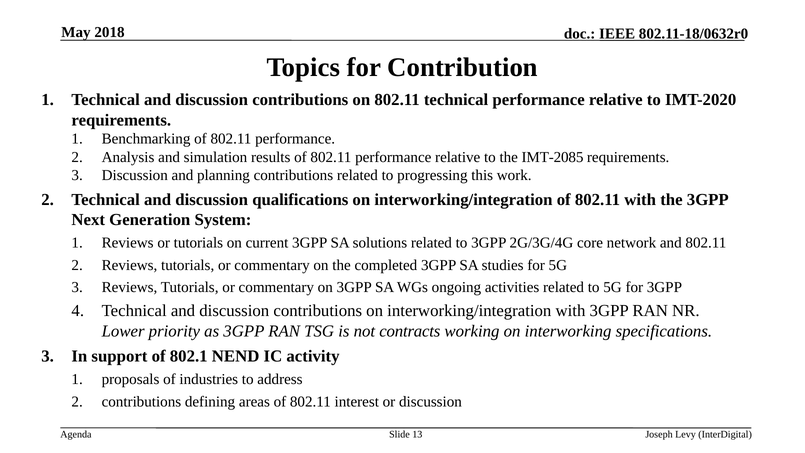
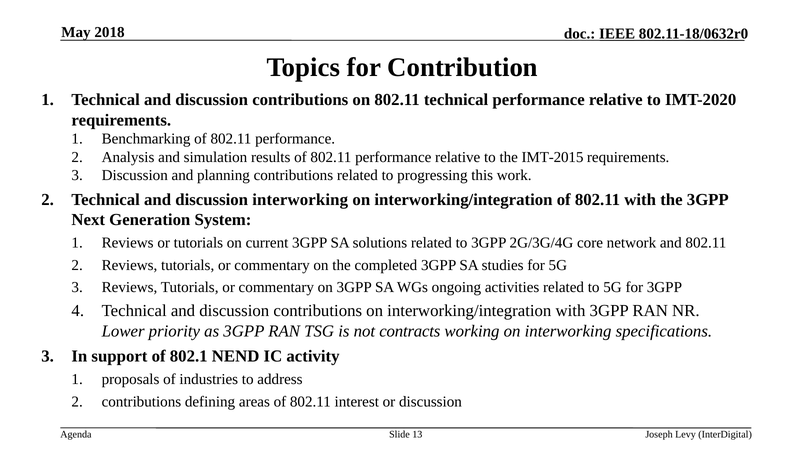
IMT-2085: IMT-2085 -> IMT-2015
discussion qualifications: qualifications -> interworking
